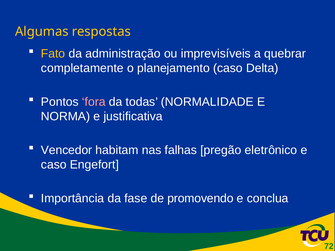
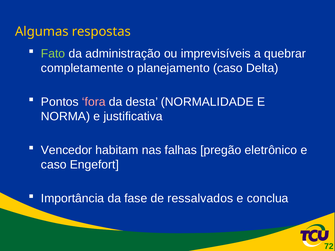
Fato colour: yellow -> light green
todas: todas -> desta
promovendo: promovendo -> ressalvados
